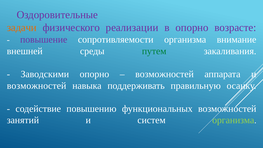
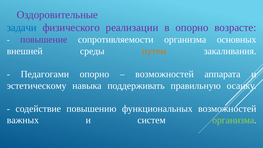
задачи colour: orange -> blue
внимание: внимание -> основных
путем colour: green -> orange
Заводскими: Заводскими -> Педагогами
возможностей at (37, 86): возможностей -> эстетическому
занятий: занятий -> важных
